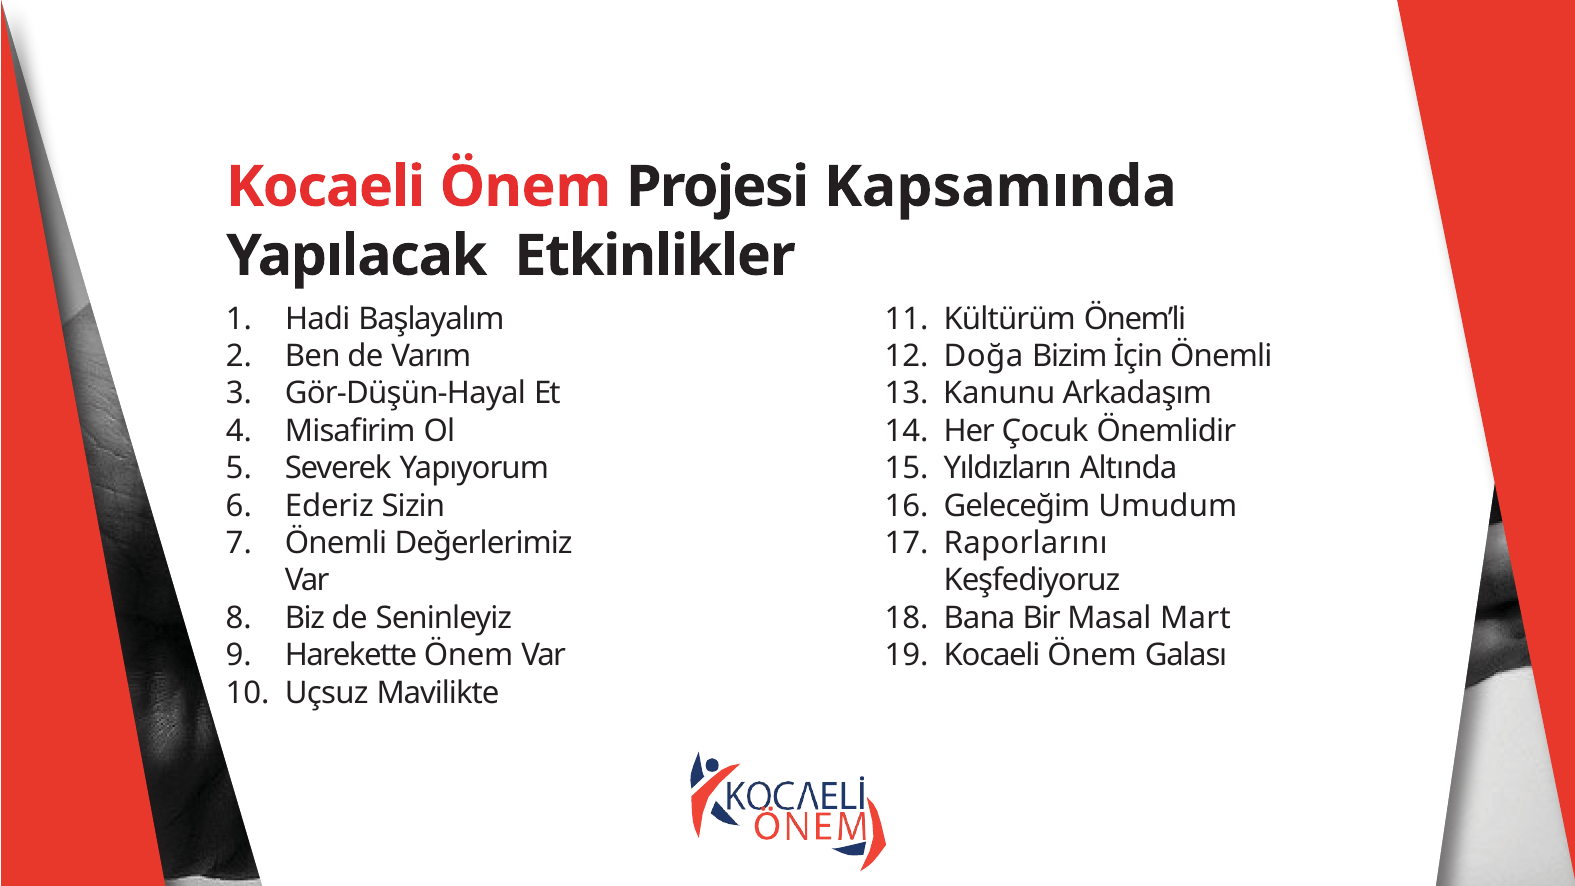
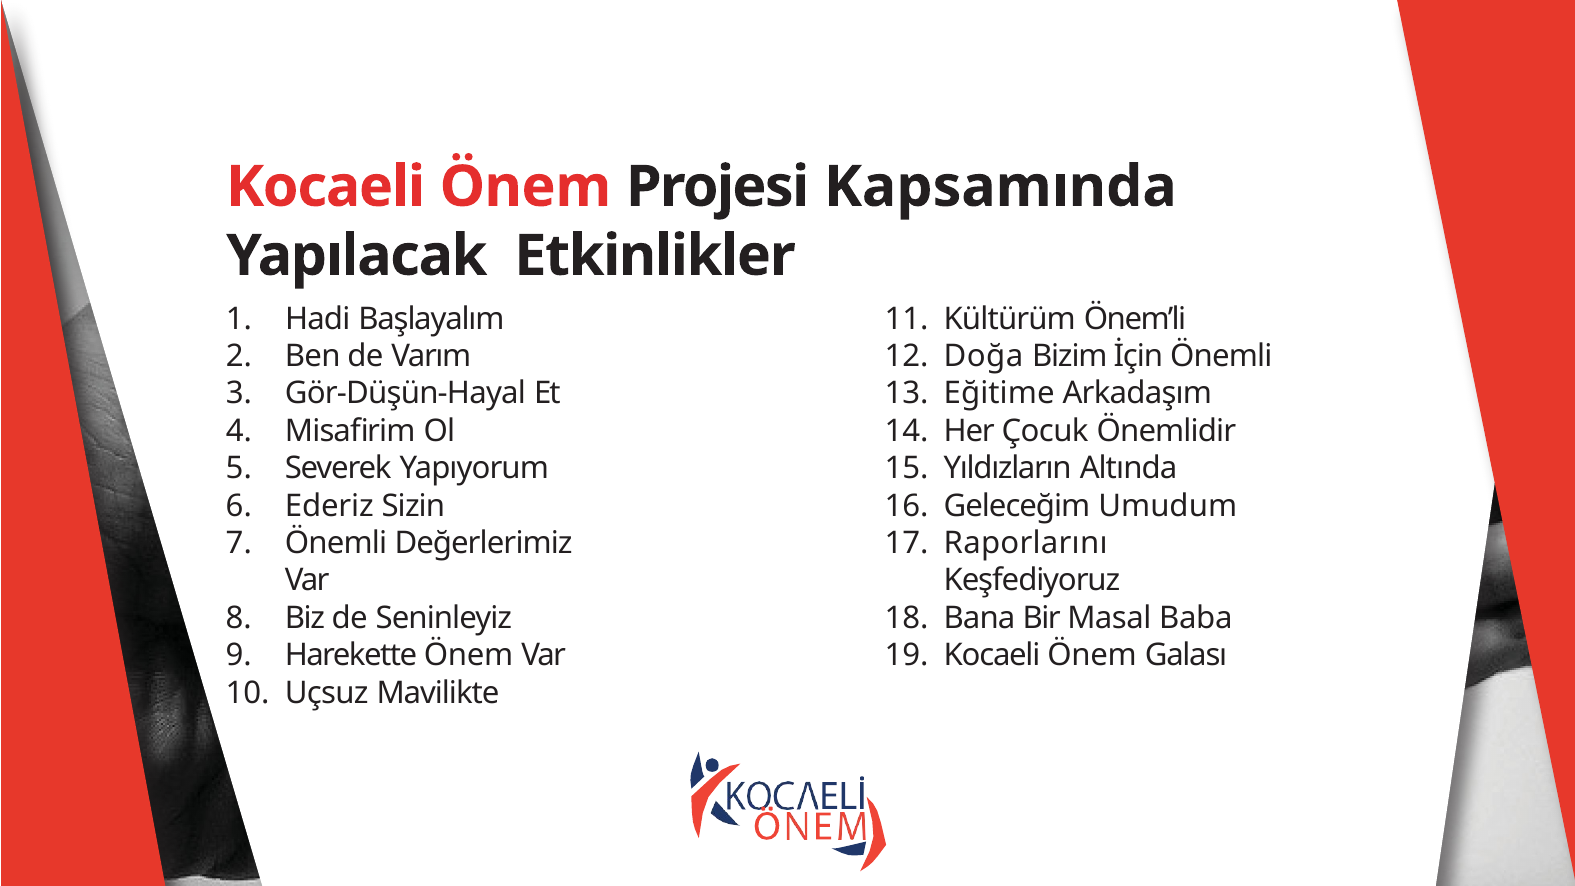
Kanunu: Kanunu -> Eğitime
Mart: Mart -> Baba
